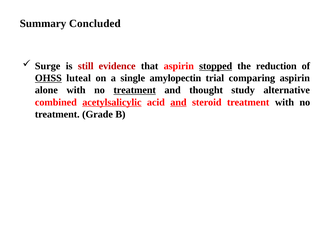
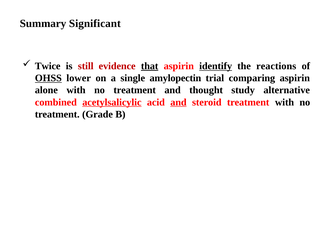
Concluded: Concluded -> Significant
Surge: Surge -> Twice
that underline: none -> present
stopped: stopped -> identify
reduction: reduction -> reactions
luteal: luteal -> lower
treatment at (135, 90) underline: present -> none
